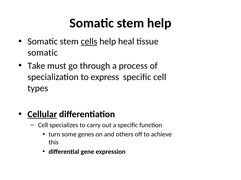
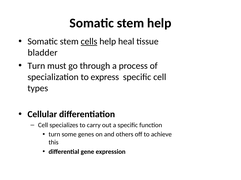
somatic at (43, 53): somatic -> bladder
Take at (36, 66): Take -> Turn
Cellular underline: present -> none
